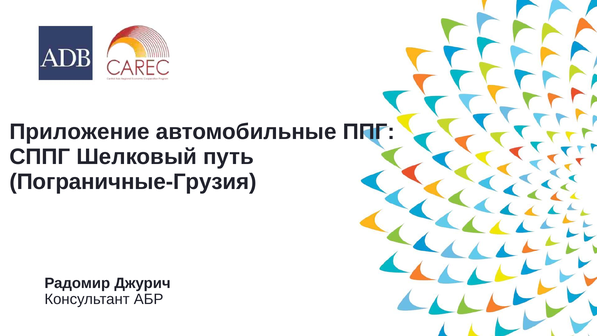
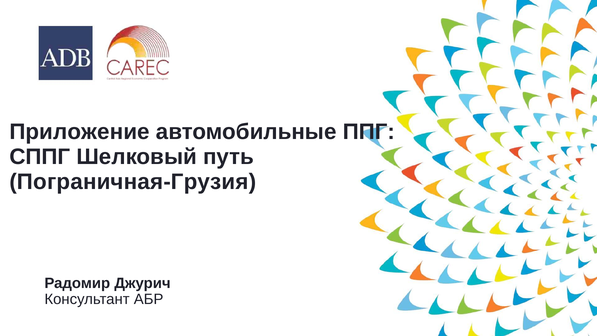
Пограничные-Грузия: Пограничные-Грузия -> Пограничная-Грузия
